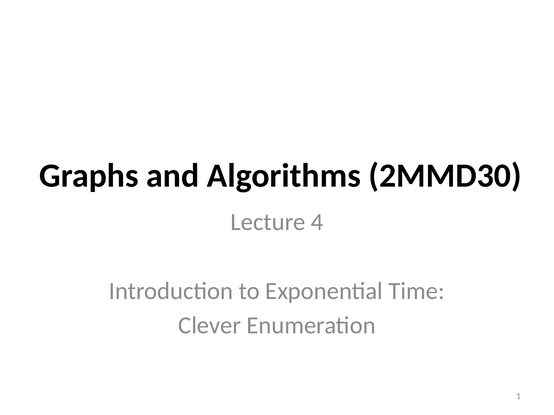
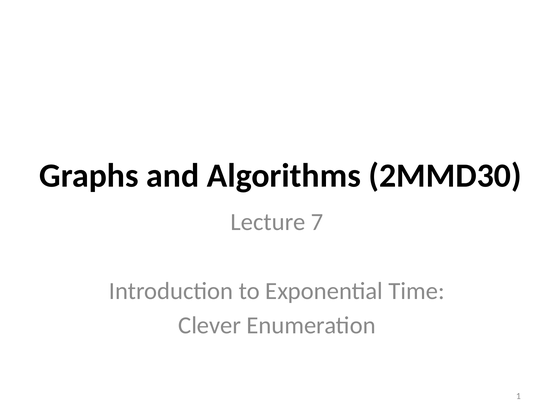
4: 4 -> 7
